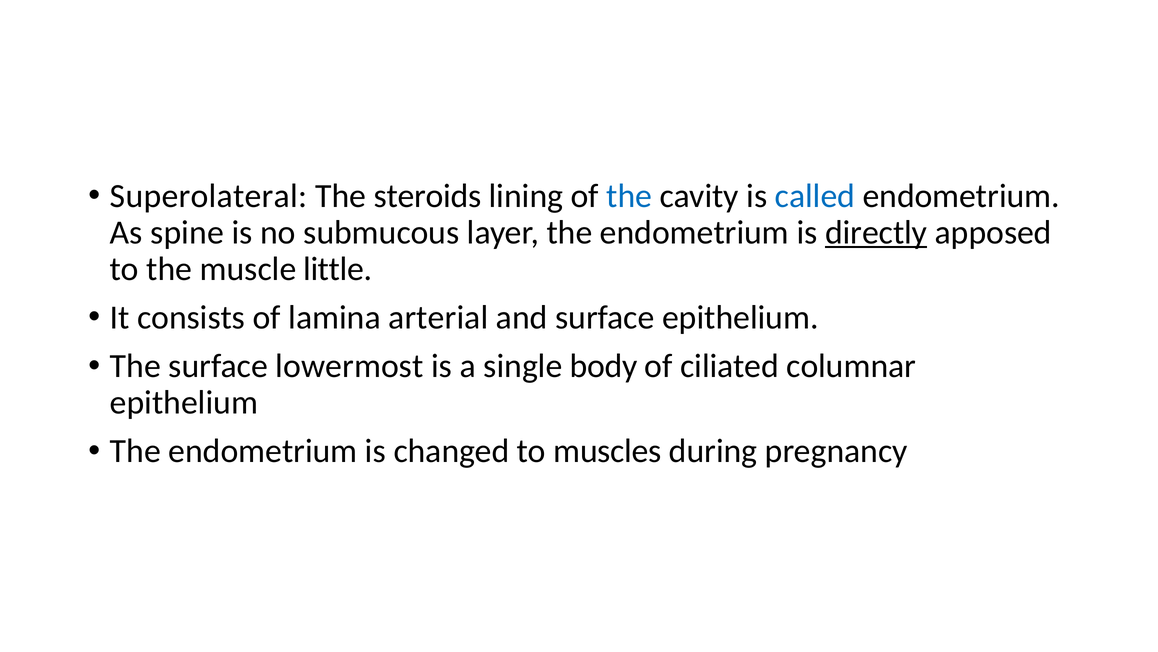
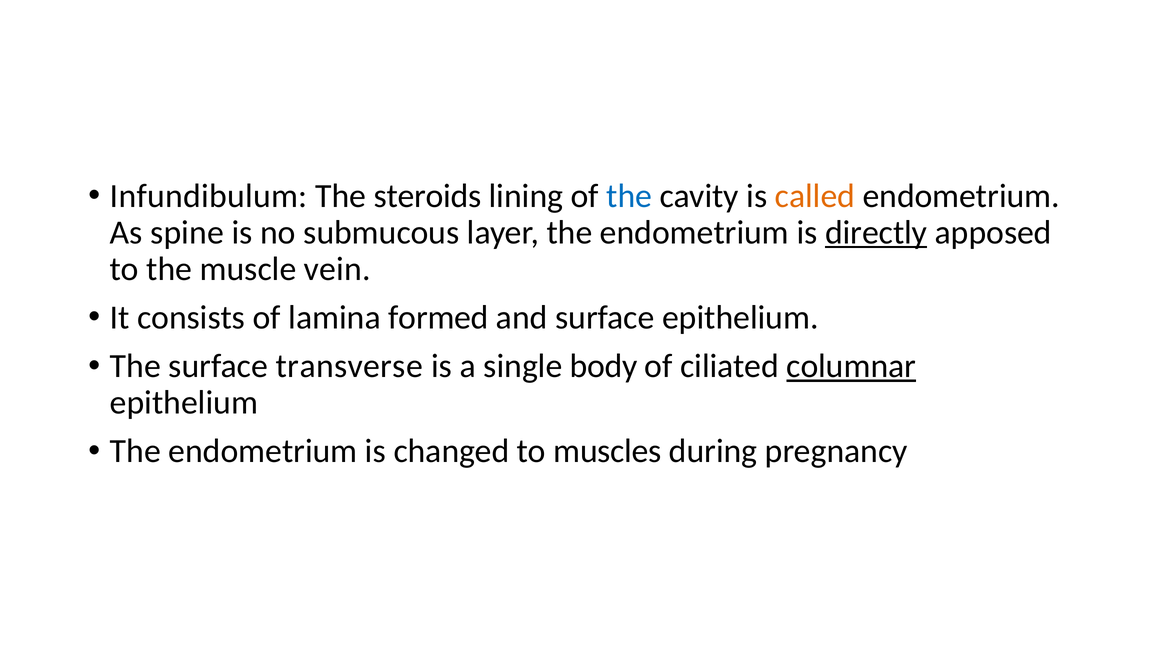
Superolateral: Superolateral -> Infundibulum
called colour: blue -> orange
little: little -> vein
arterial: arterial -> formed
lowermost: lowermost -> transverse
columnar underline: none -> present
